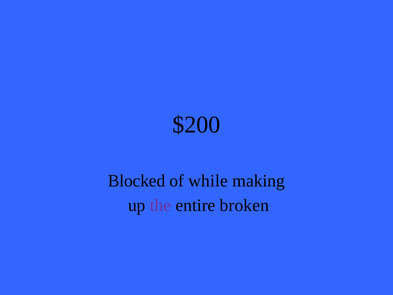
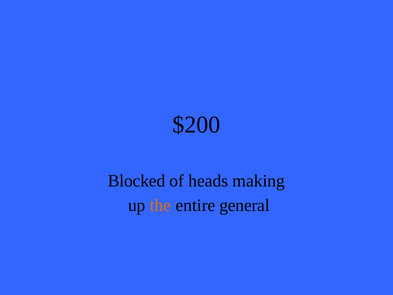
while: while -> heads
the colour: purple -> orange
broken: broken -> general
